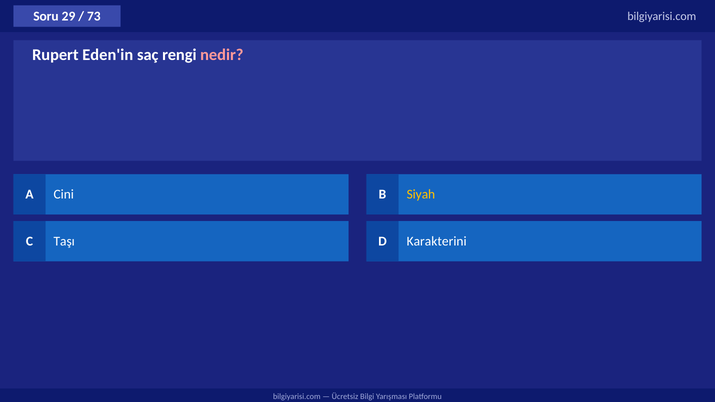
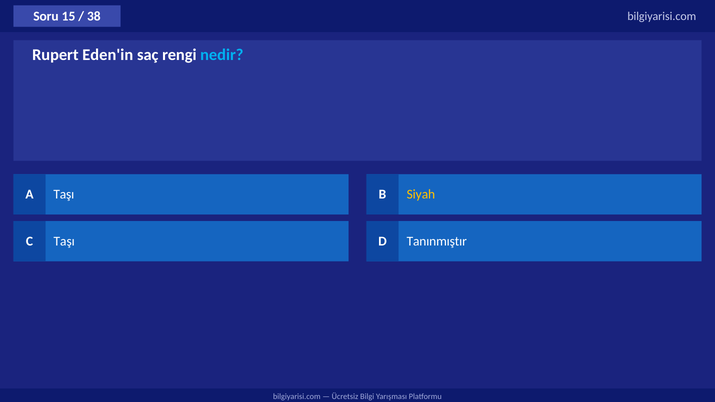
29: 29 -> 15
73: 73 -> 38
nedir colour: pink -> light blue
A Cini: Cini -> Taşı
Karakterini: Karakterini -> Tanınmıştır
